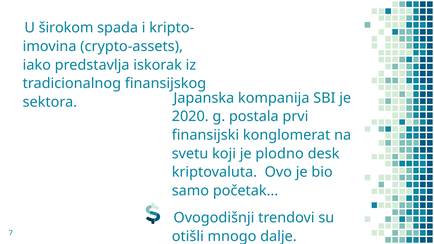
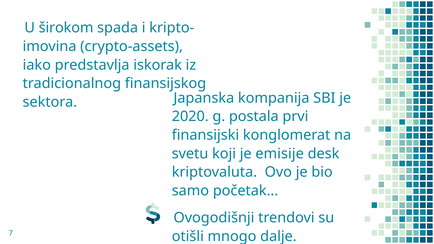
plodno: plodno -> emisije
